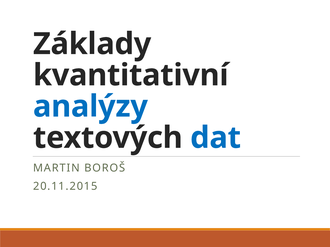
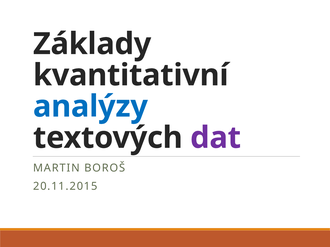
dat colour: blue -> purple
